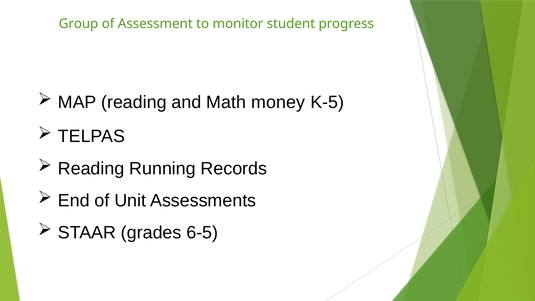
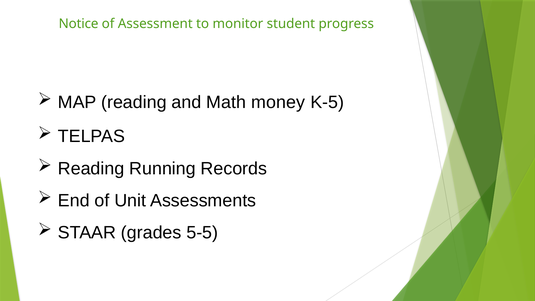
Group: Group -> Notice
6-5: 6-5 -> 5-5
